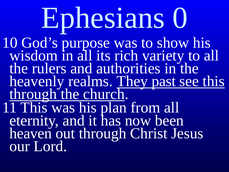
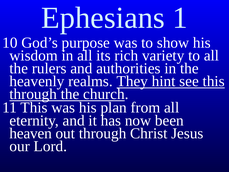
0: 0 -> 1
past: past -> hint
